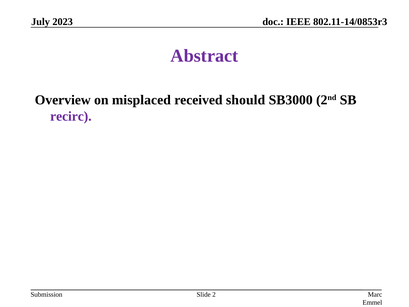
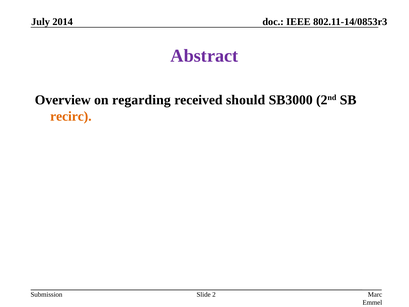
2023: 2023 -> 2014
misplaced: misplaced -> regarding
recirc colour: purple -> orange
